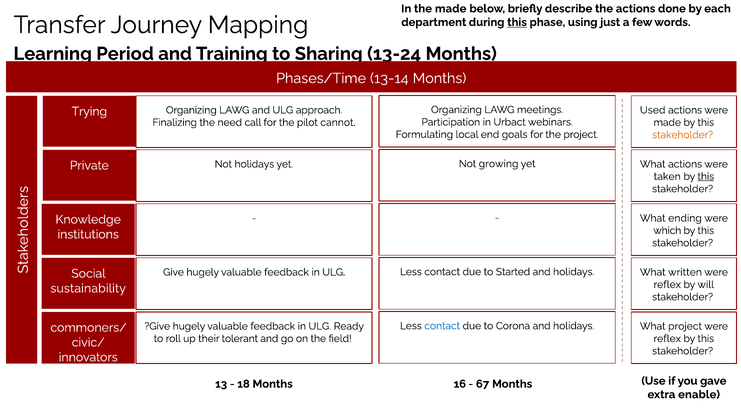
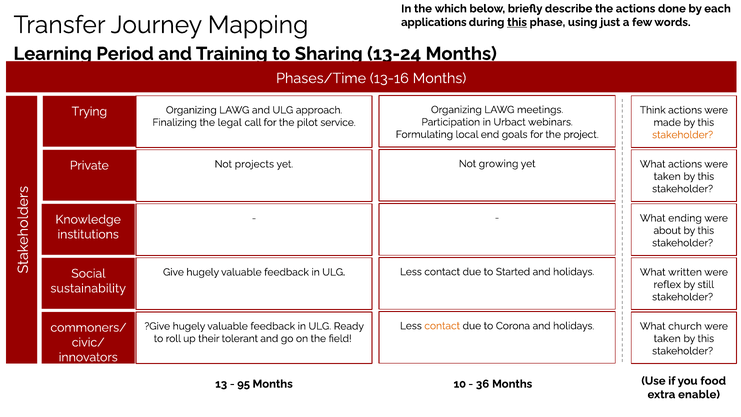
the made: made -> which
department: department -> applications
13-14: 13-14 -> 13-16
Used: Used -> Think
need: need -> legal
cannot: cannot -> service
Not holidays: holidays -> projects
this at (706, 176) underline: present -> none
which: which -> about
will: will -> still
contact at (442, 326) colour: blue -> orange
What project: project -> church
reflex at (667, 338): reflex -> taken
gave: gave -> food
18: 18 -> 95
16: 16 -> 10
67: 67 -> 36
